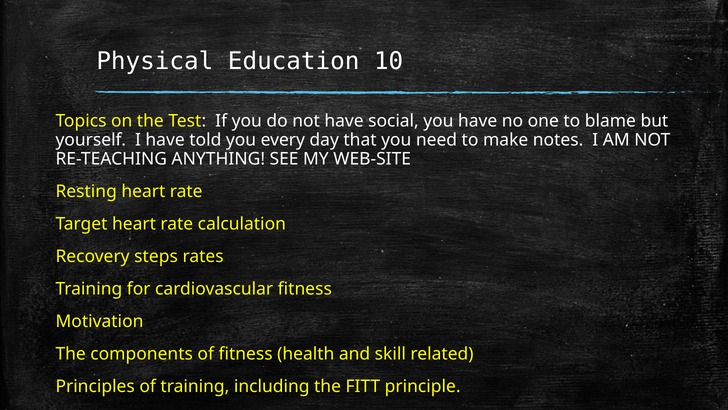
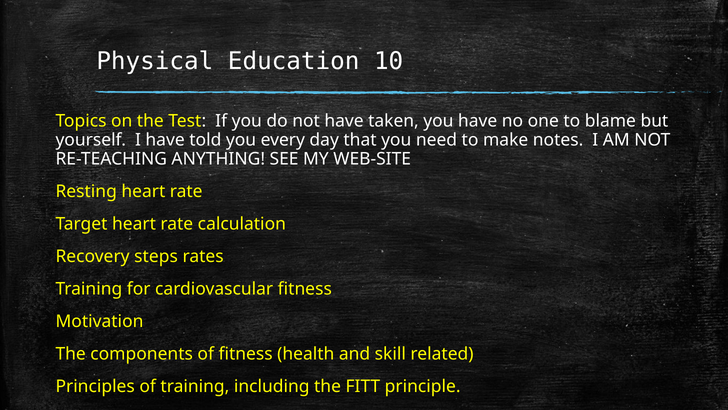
social: social -> taken
